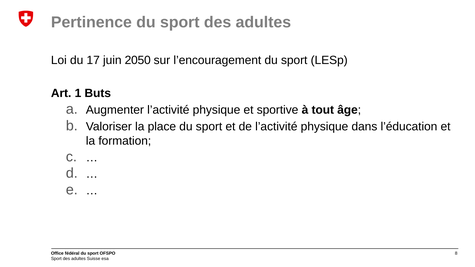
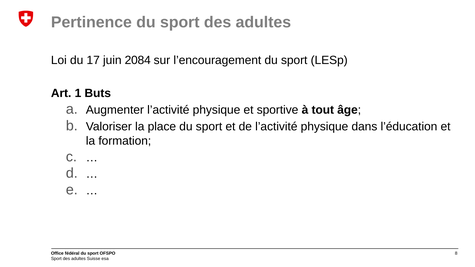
2050: 2050 -> 2084
